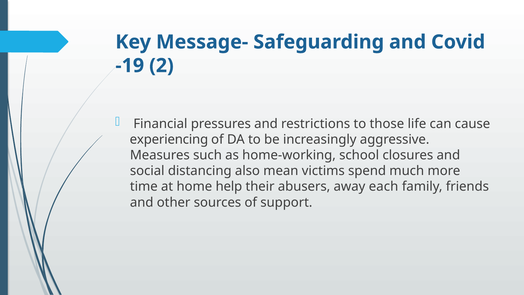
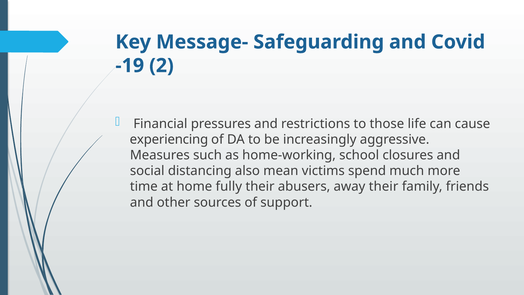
help: help -> fully
away each: each -> their
